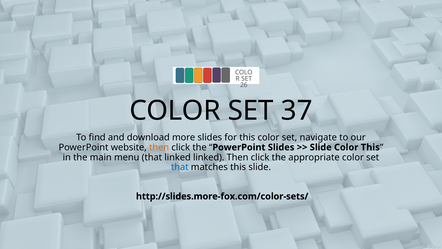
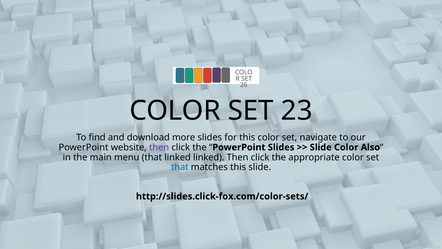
37: 37 -> 23
then at (159, 147) colour: orange -> purple
Color This: This -> Also
http://slides.more-fox.com/color-sets/: http://slides.more-fox.com/color-sets/ -> http://slides.click-fox.com/color-sets/
